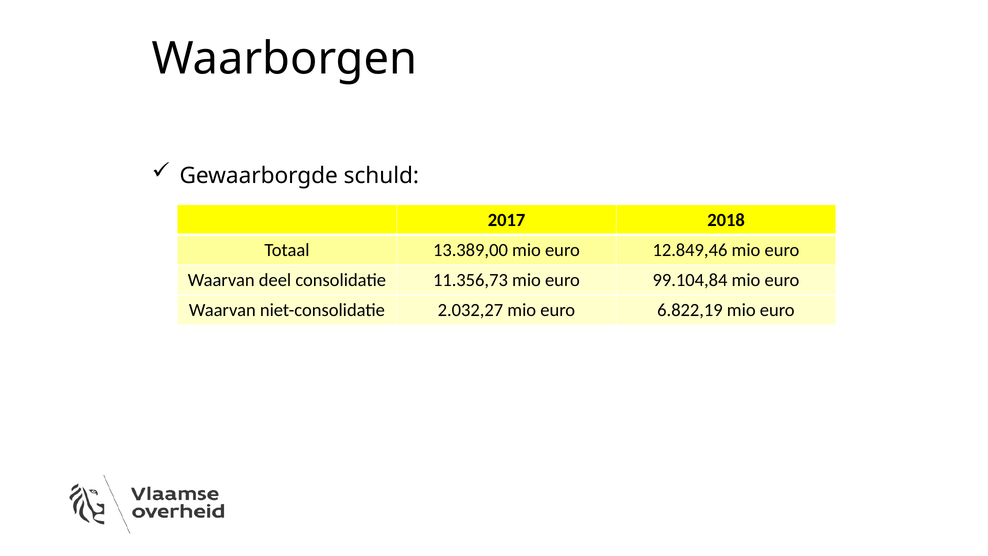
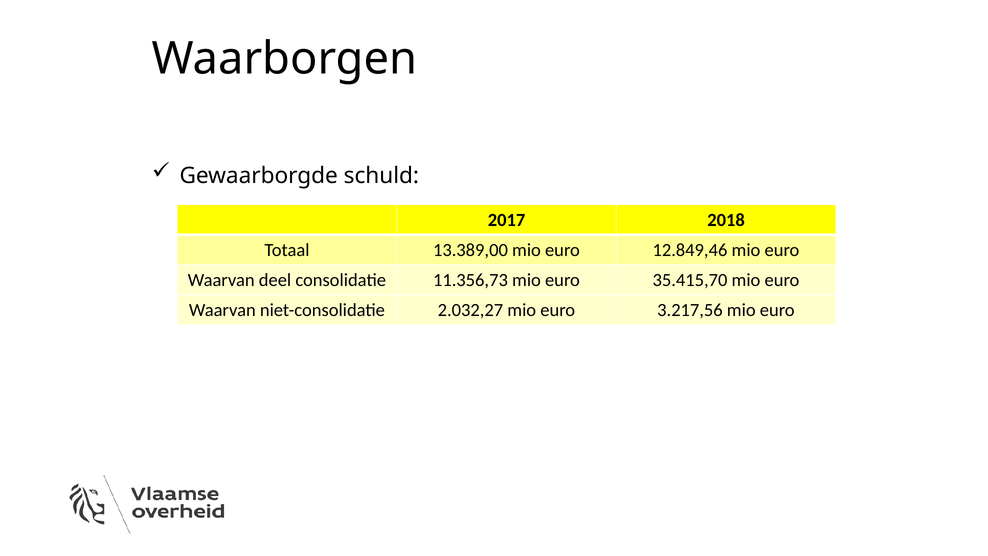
99.104,84: 99.104,84 -> 35.415,70
6.822,19: 6.822,19 -> 3.217,56
